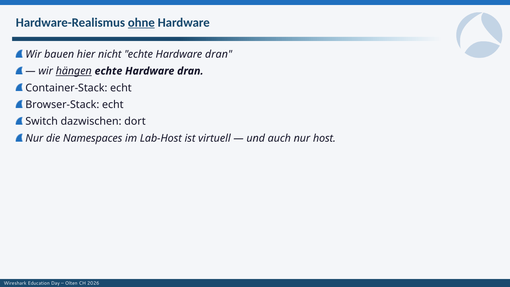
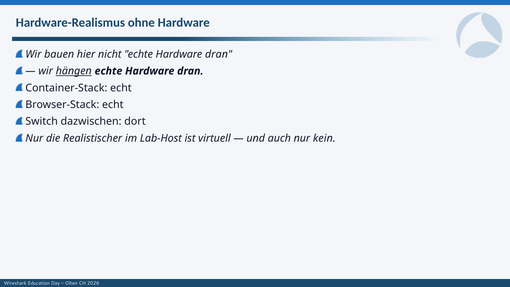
ohne underline: present -> none
Namespaces: Namespaces -> Realistischer
host: host -> kein
